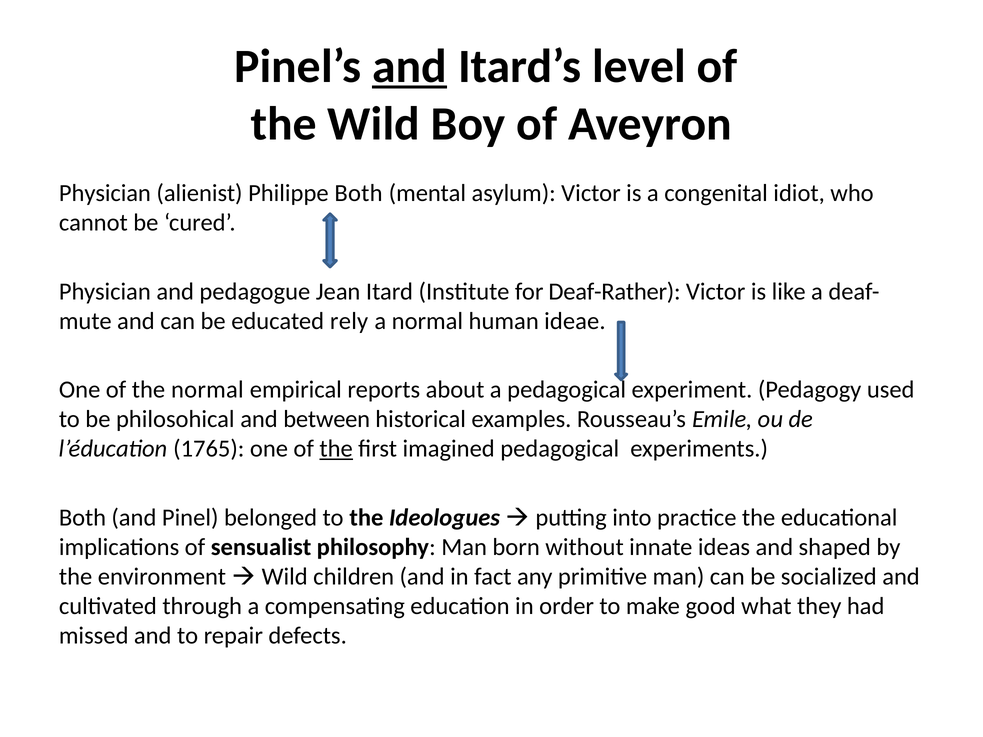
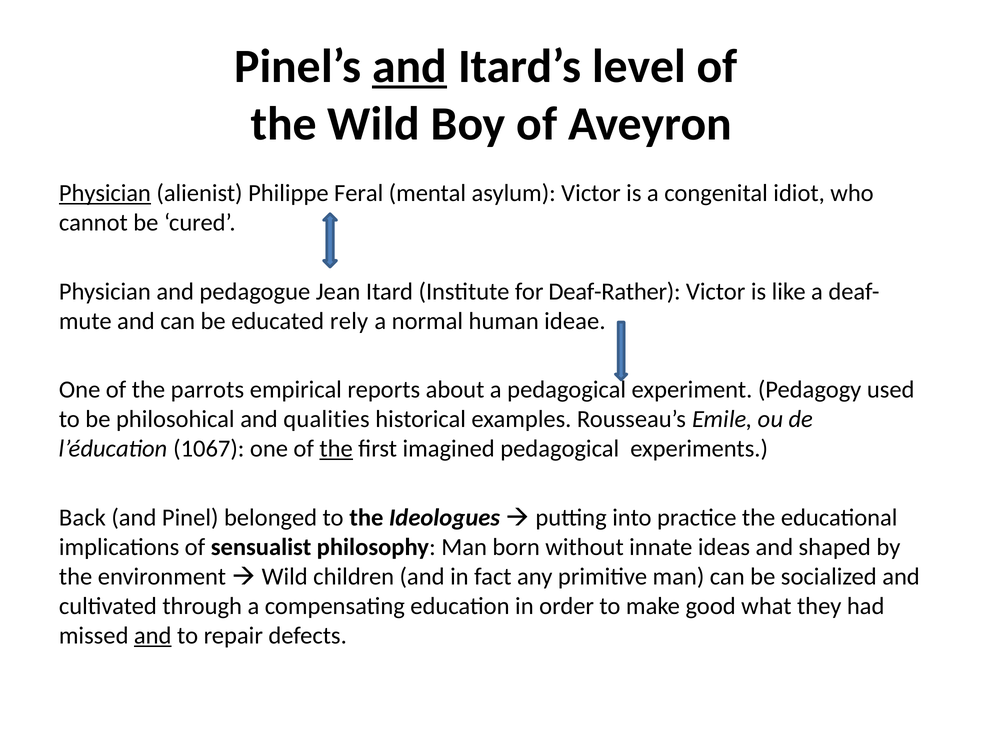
Physician at (105, 193) underline: none -> present
Philippe Both: Both -> Feral
the normal: normal -> parrots
between: between -> qualities
1765: 1765 -> 1067
Both at (83, 518): Both -> Back
and at (153, 636) underline: none -> present
